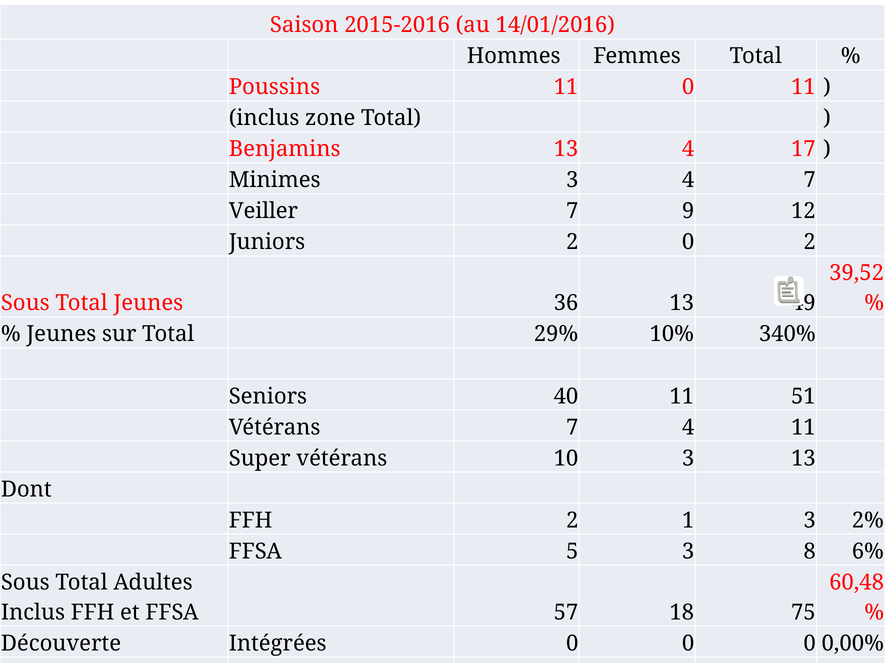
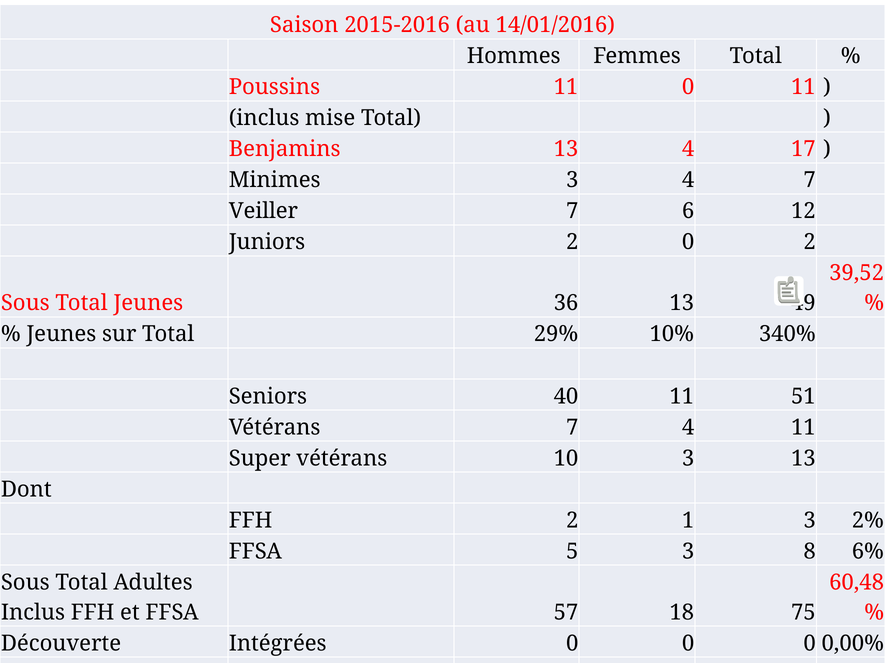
zone: zone -> mise
7 9: 9 -> 6
